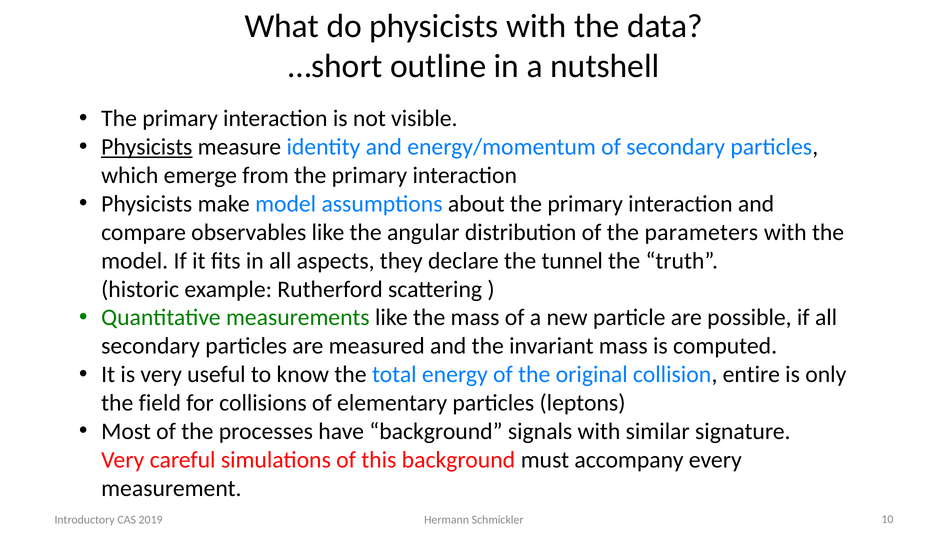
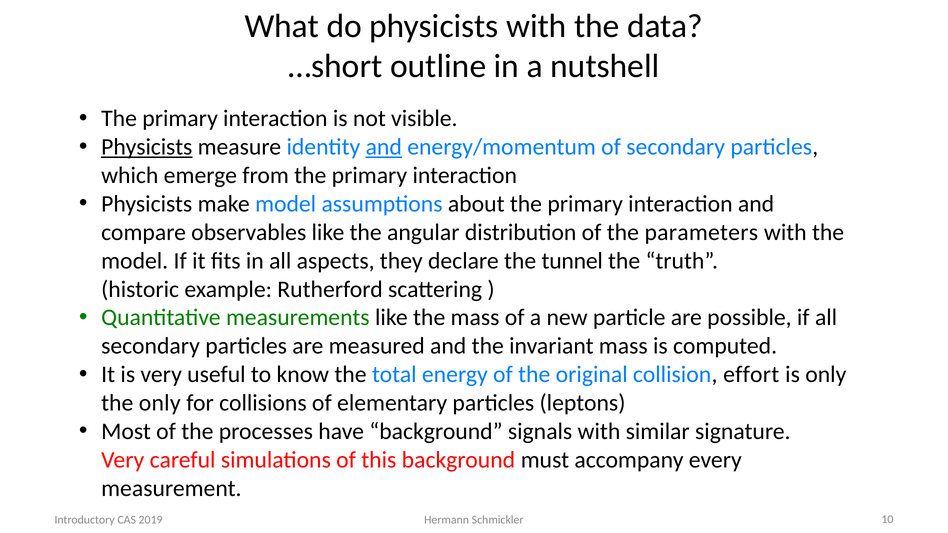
and at (384, 147) underline: none -> present
entire: entire -> effort
the field: field -> only
